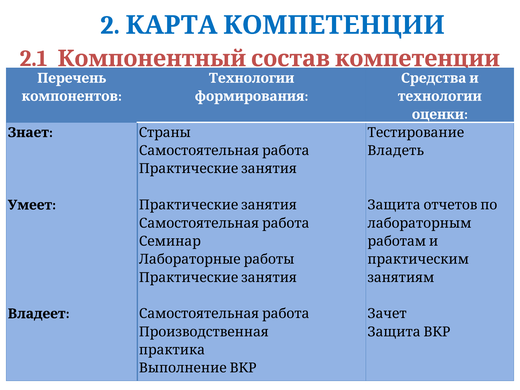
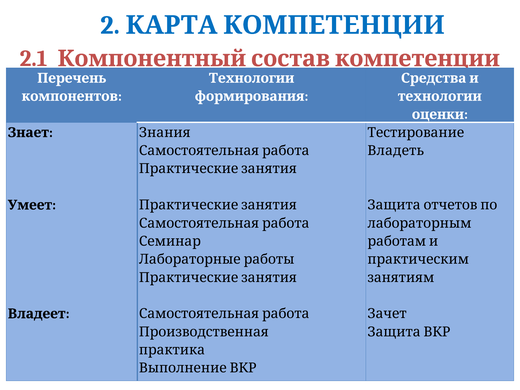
Страны: Страны -> Знания
